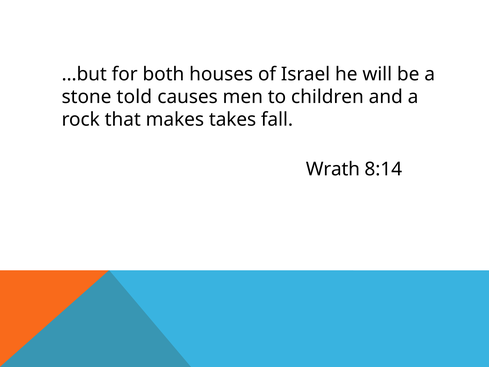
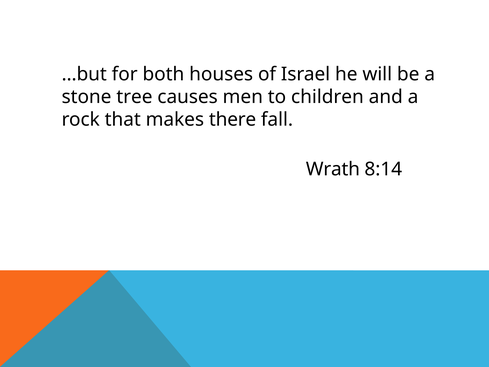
told: told -> tree
takes: takes -> there
